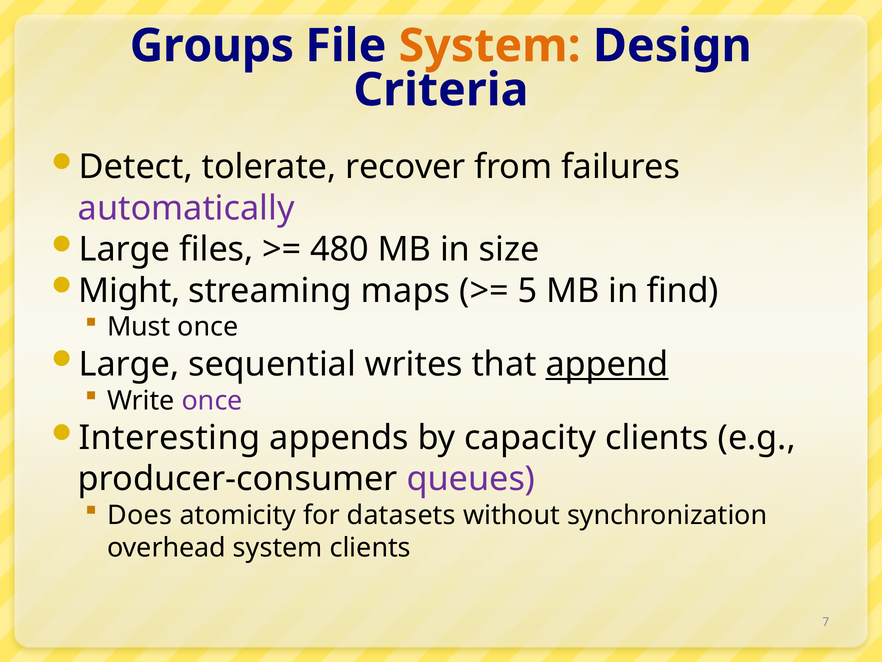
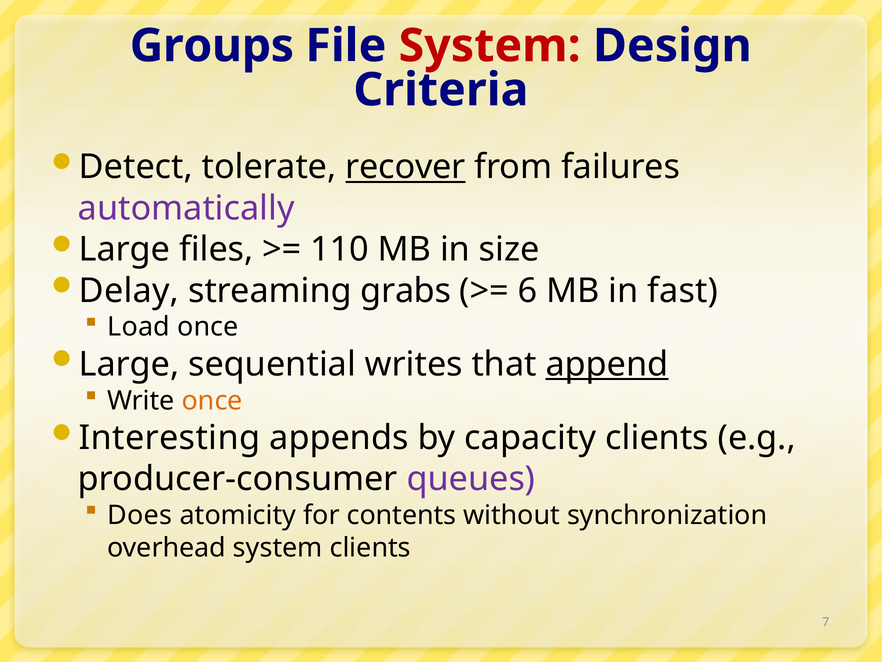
System at (490, 46) colour: orange -> red
recover underline: none -> present
480: 480 -> 110
Might: Might -> Delay
maps: maps -> grabs
5: 5 -> 6
find: find -> fast
Must: Must -> Load
once at (212, 400) colour: purple -> orange
datasets: datasets -> contents
